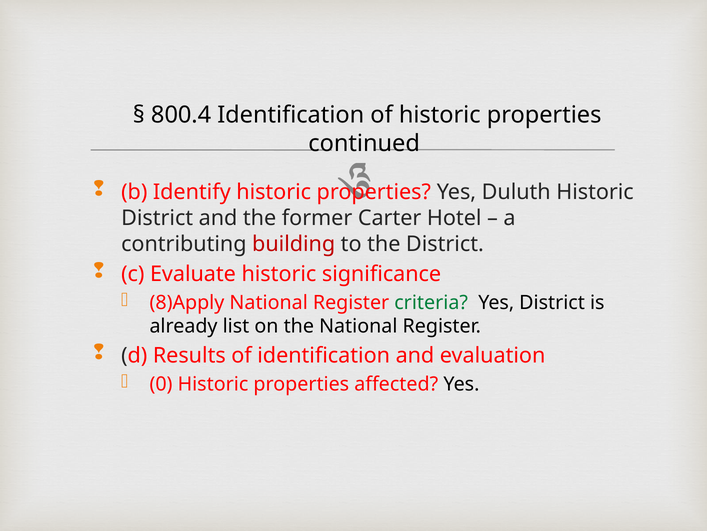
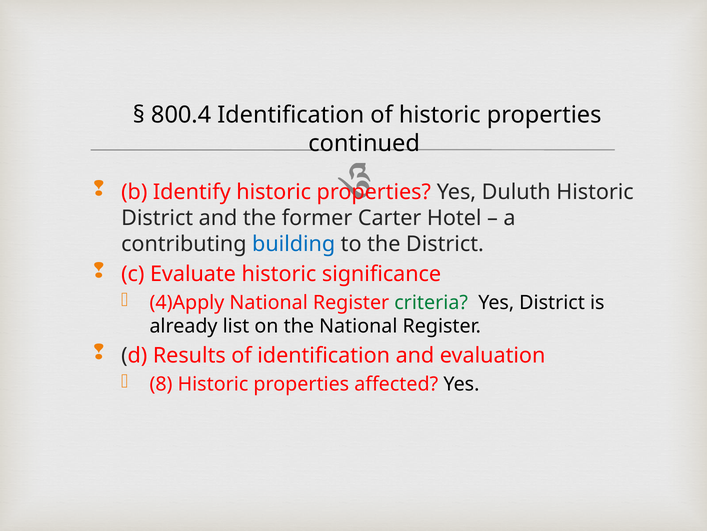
building colour: red -> blue
8)Apply: 8)Apply -> 4)Apply
0: 0 -> 8
